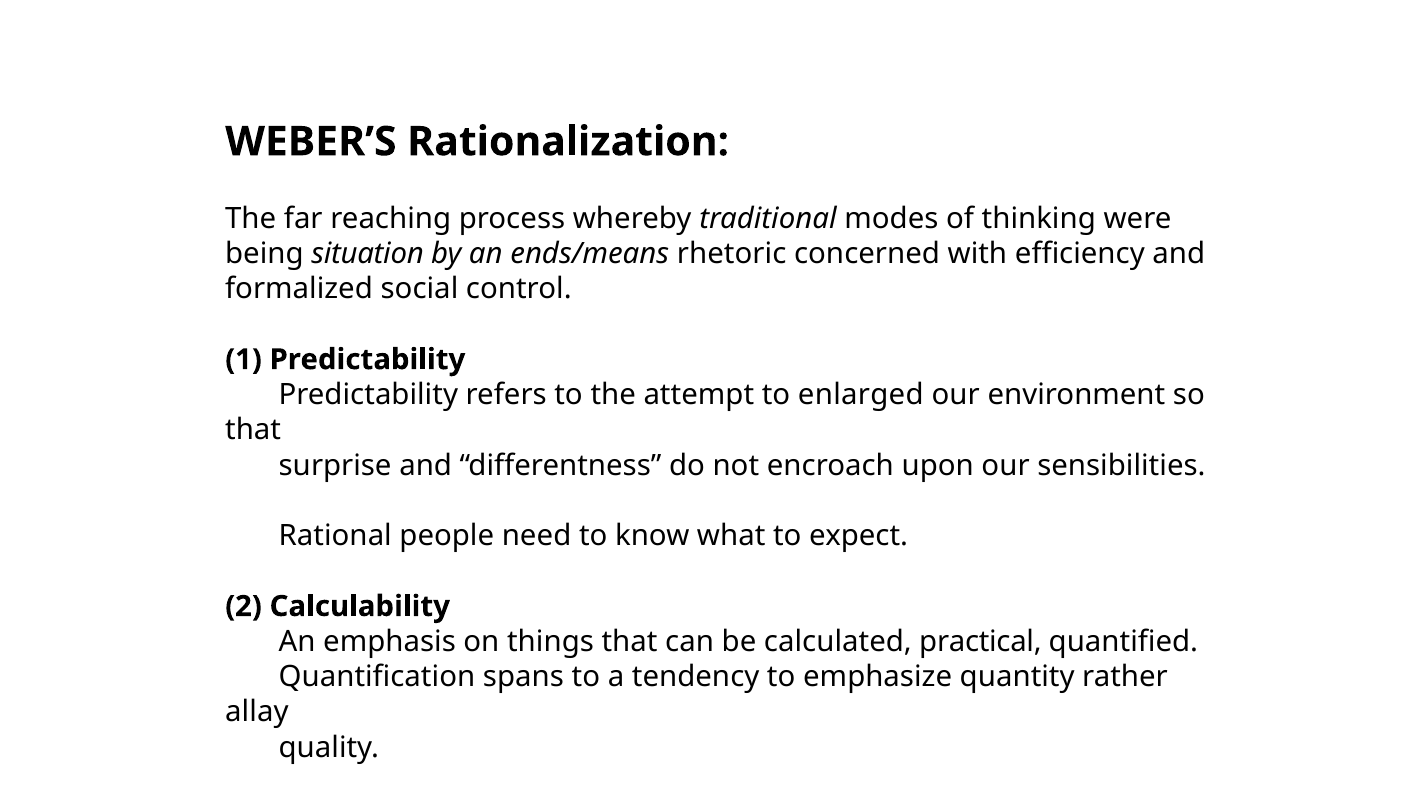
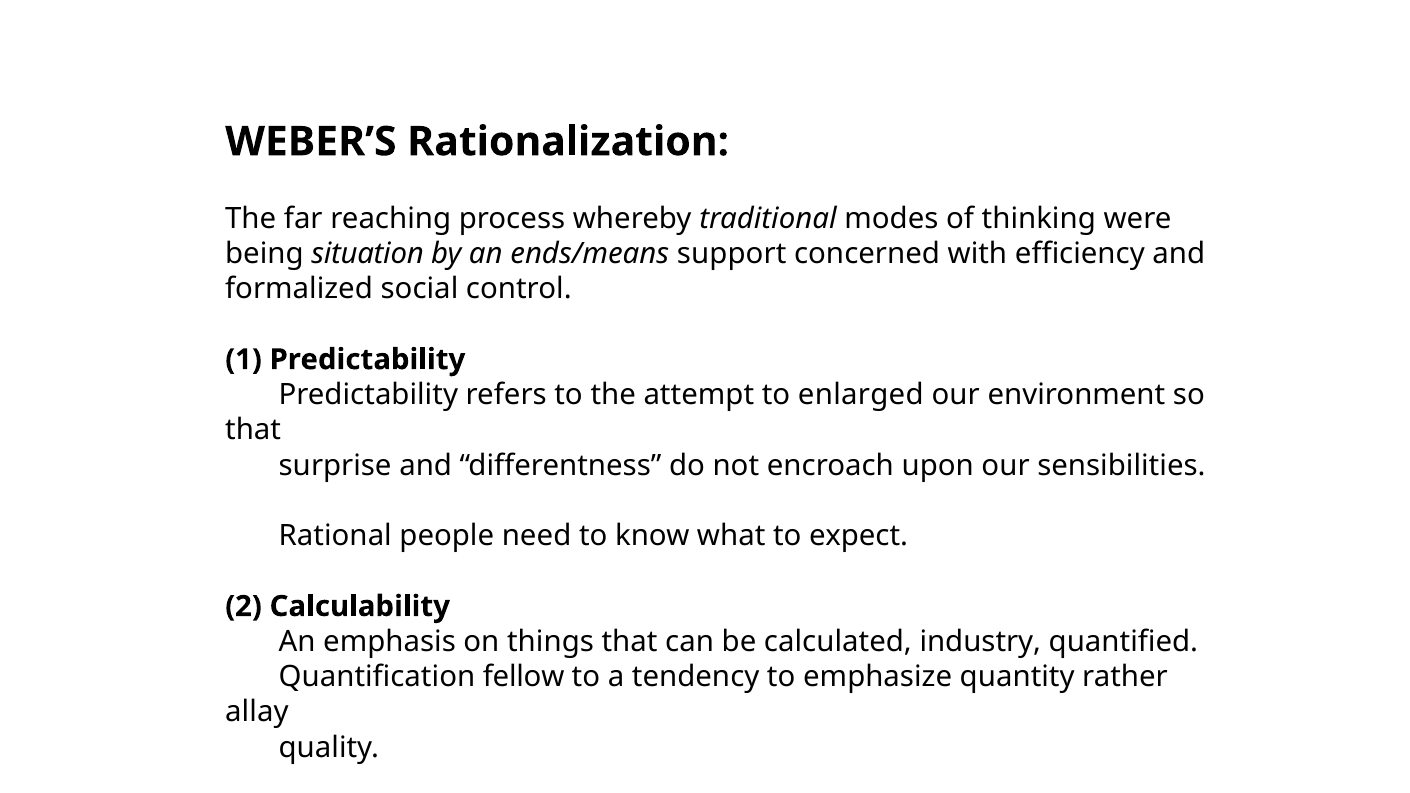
rhetoric: rhetoric -> support
practical: practical -> industry
spans: spans -> fellow
